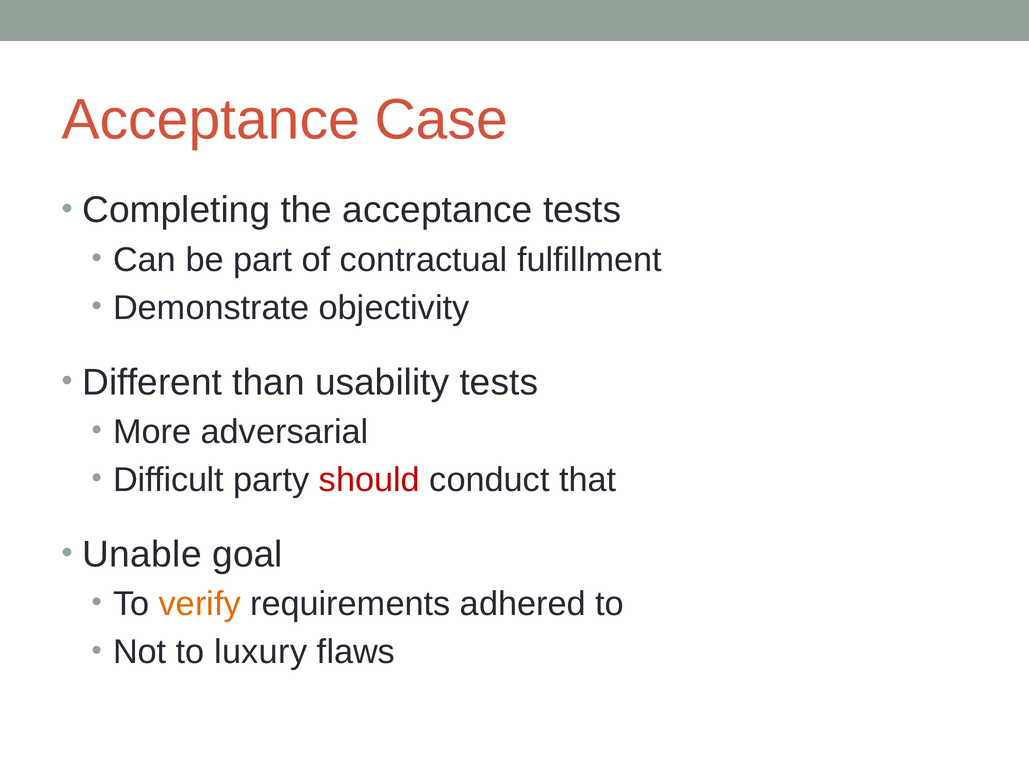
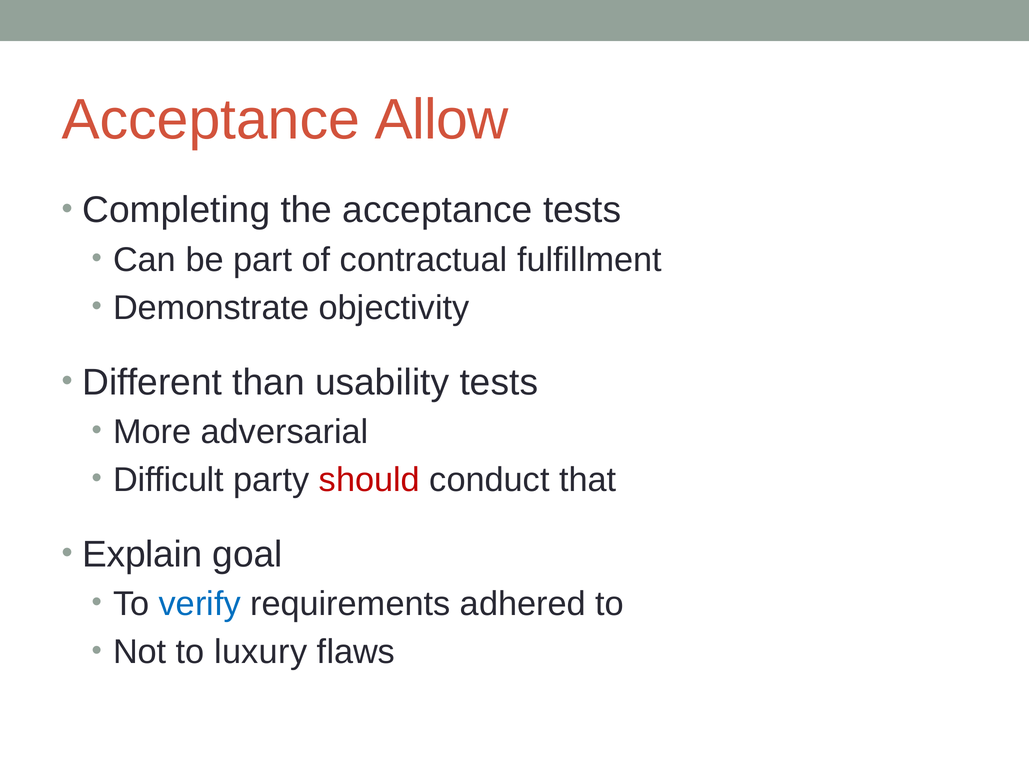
Case: Case -> Allow
Unable: Unable -> Explain
verify colour: orange -> blue
